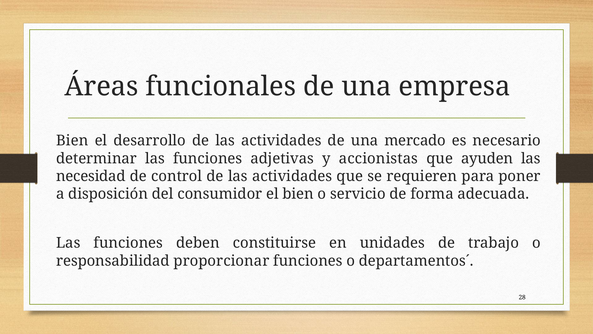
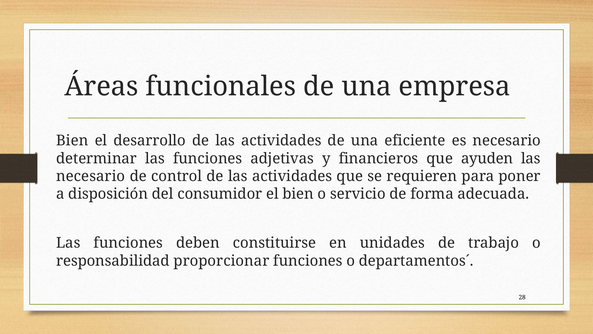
mercado: mercado -> eficiente
accionistas: accionistas -> financieros
necesidad at (91, 176): necesidad -> necesario
